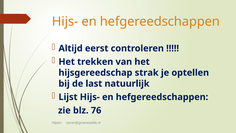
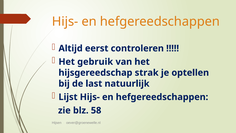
trekken: trekken -> gebruik
76: 76 -> 58
